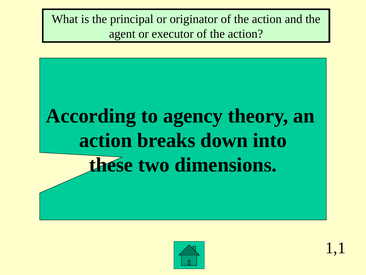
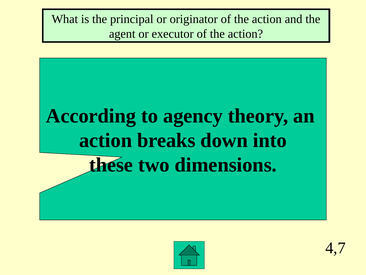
1,1: 1,1 -> 4,7
